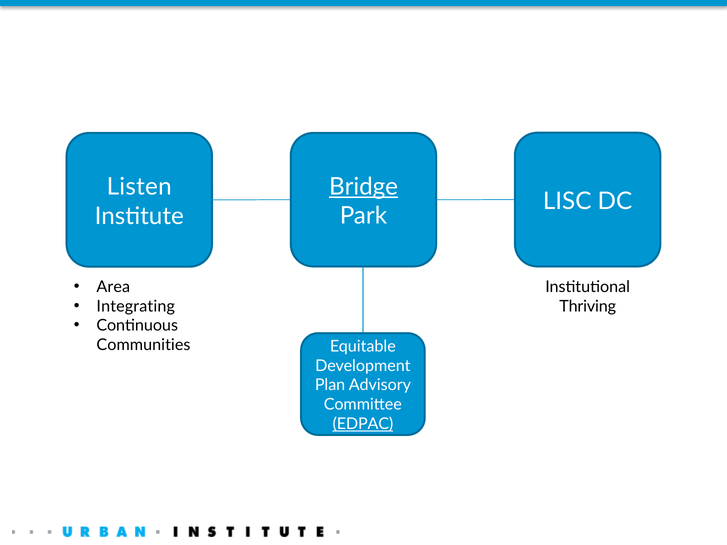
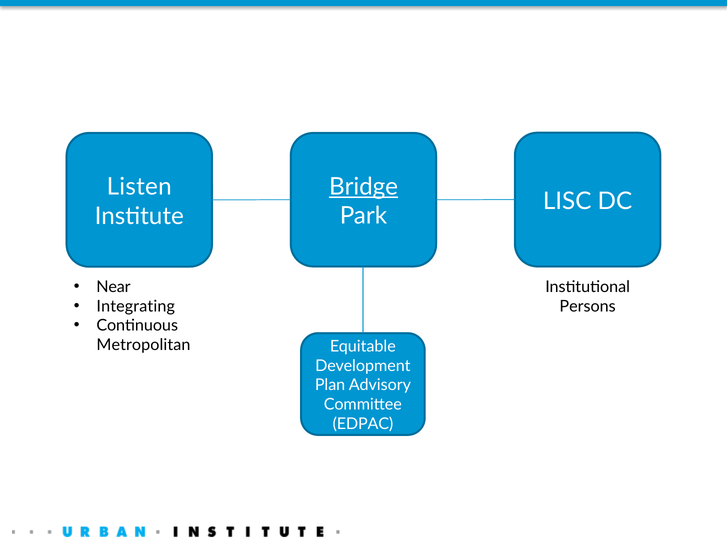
Area: Area -> Near
Thriving: Thriving -> Persons
Communities: Communities -> Metropolitan
EDPAC underline: present -> none
